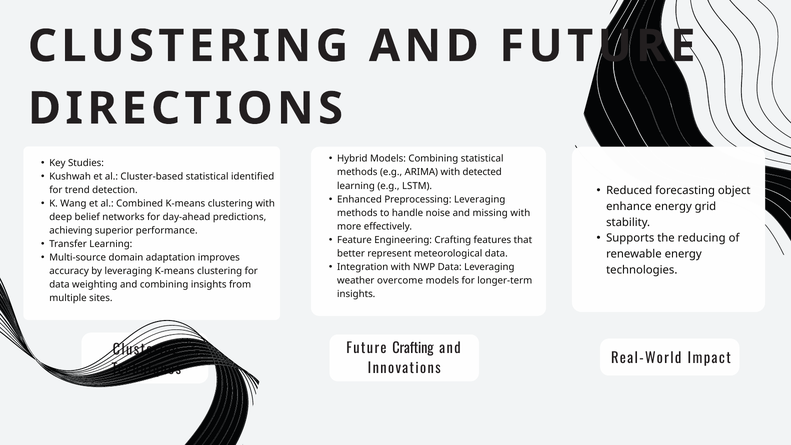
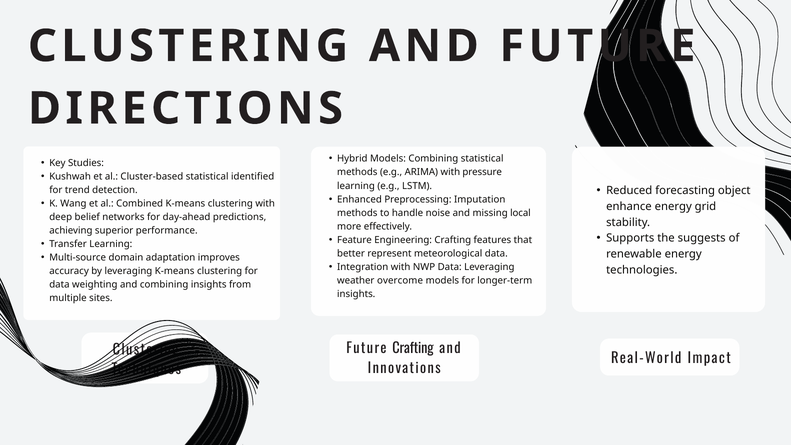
detected: detected -> pressure
Preprocessing Leveraging: Leveraging -> Imputation
missing with: with -> local
reducing: reducing -> suggests
